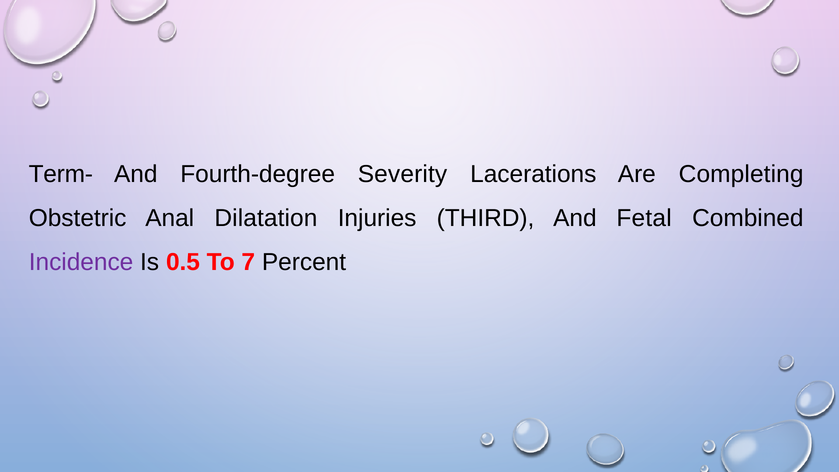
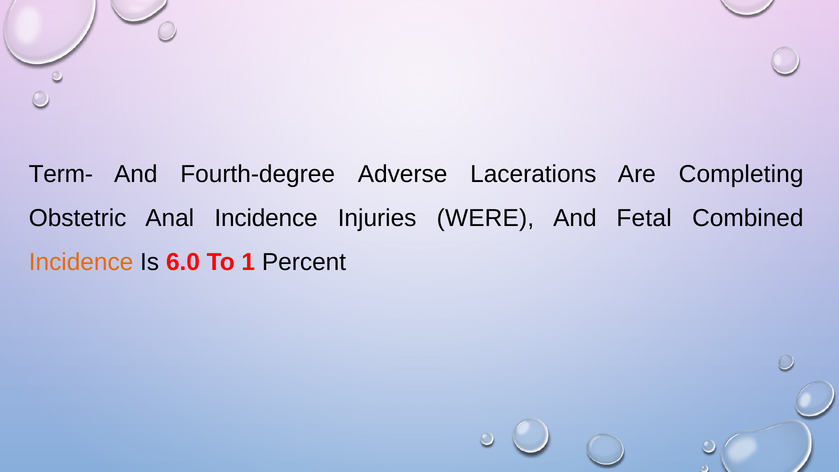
Severity: Severity -> Adverse
Anal Dilatation: Dilatation -> Incidence
THIRD: THIRD -> WERE
Incidence at (81, 262) colour: purple -> orange
0.5: 0.5 -> 6.0
7: 7 -> 1
